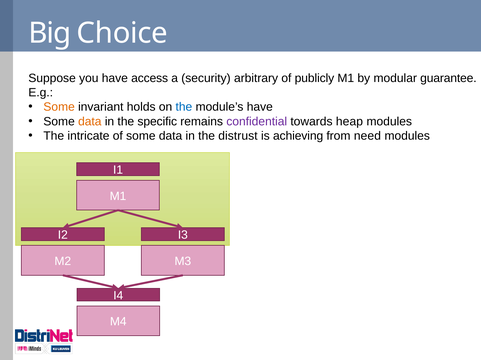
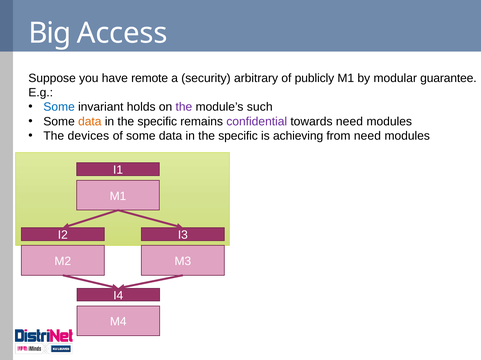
Choice: Choice -> Access
access: access -> remote
Some at (59, 107) colour: orange -> blue
the at (184, 107) colour: blue -> purple
module’s have: have -> such
towards heap: heap -> need
intricate: intricate -> devices
distrust at (238, 136): distrust -> specific
